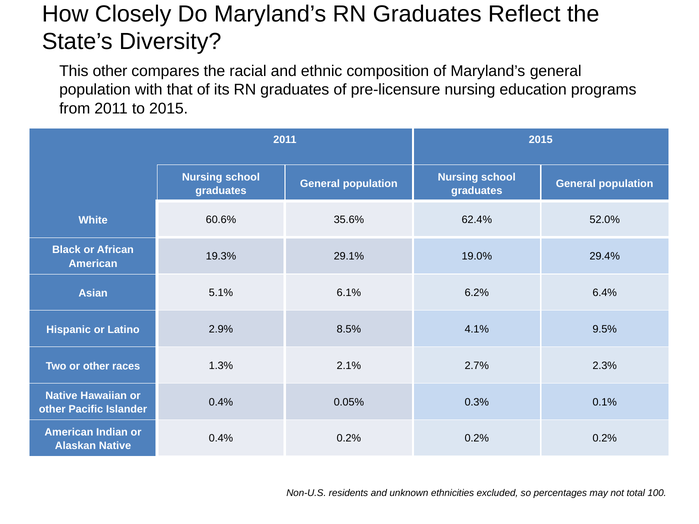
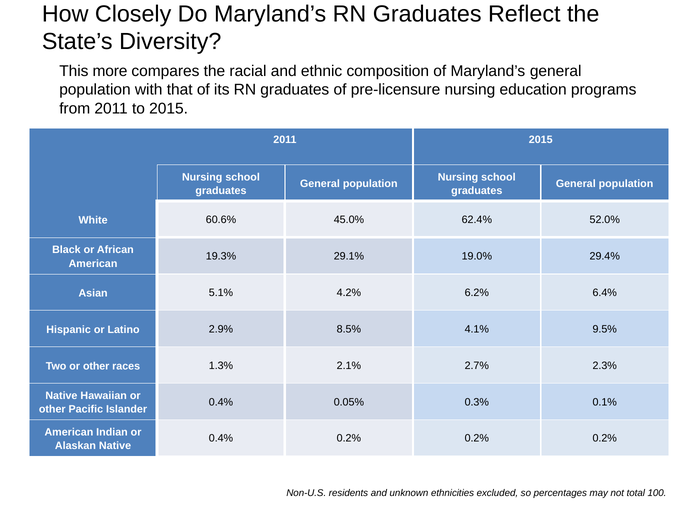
This other: other -> more
35.6%: 35.6% -> 45.0%
6.1%: 6.1% -> 4.2%
